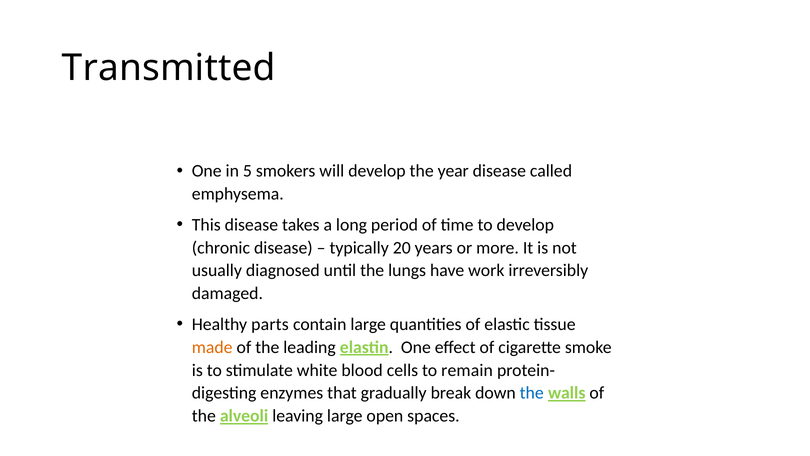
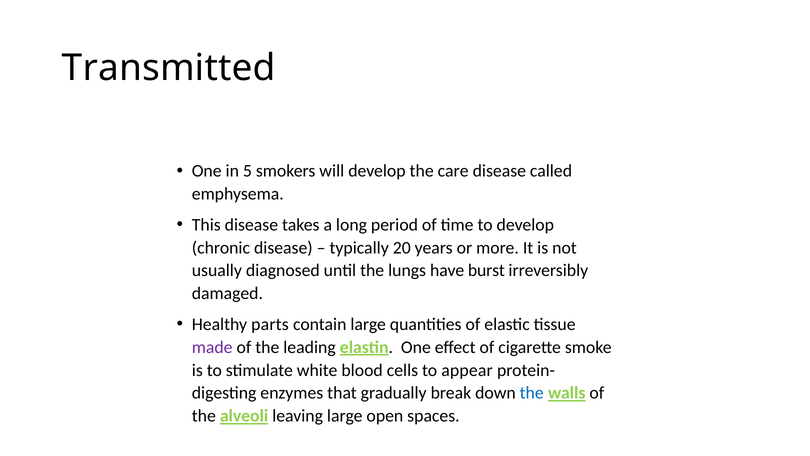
year: year -> care
work: work -> burst
made colour: orange -> purple
remain: remain -> appear
